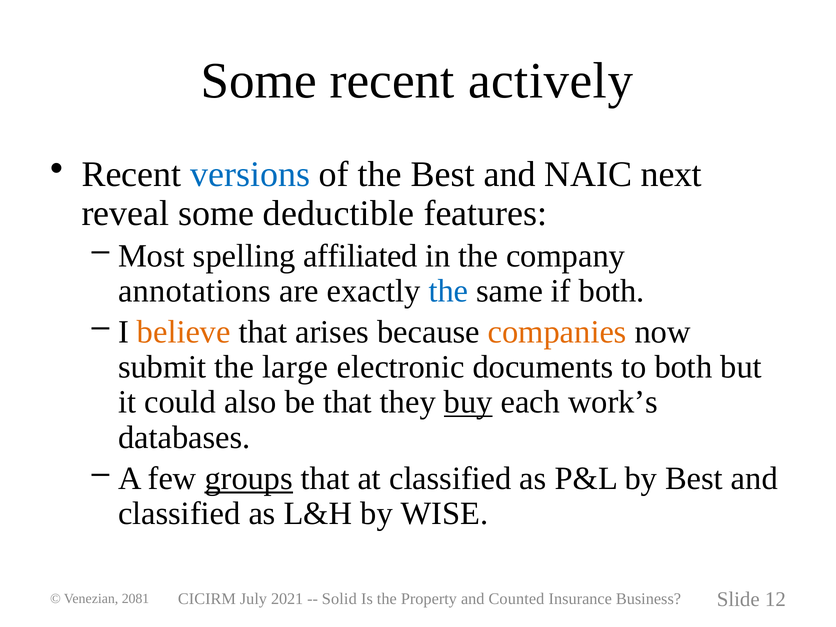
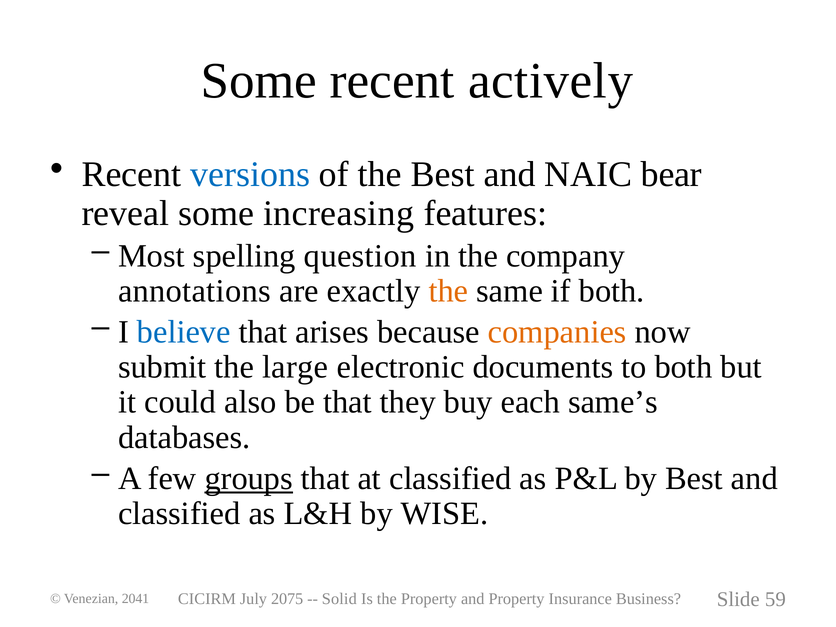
next: next -> bear
deductible: deductible -> increasing
affiliated: affiliated -> question
the at (448, 291) colour: blue -> orange
believe colour: orange -> blue
buy underline: present -> none
work’s: work’s -> same’s
2021: 2021 -> 2075
and Counted: Counted -> Property
2081: 2081 -> 2041
12: 12 -> 59
